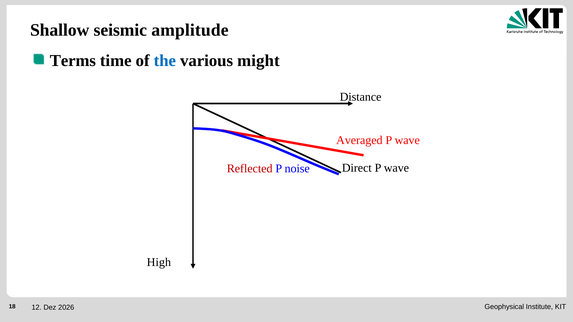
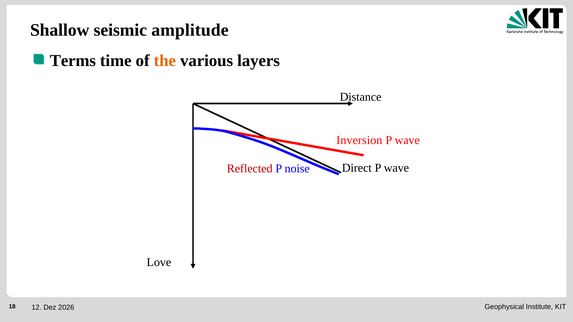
the colour: blue -> orange
might: might -> layers
Averaged: Averaged -> Inversion
High: High -> Love
